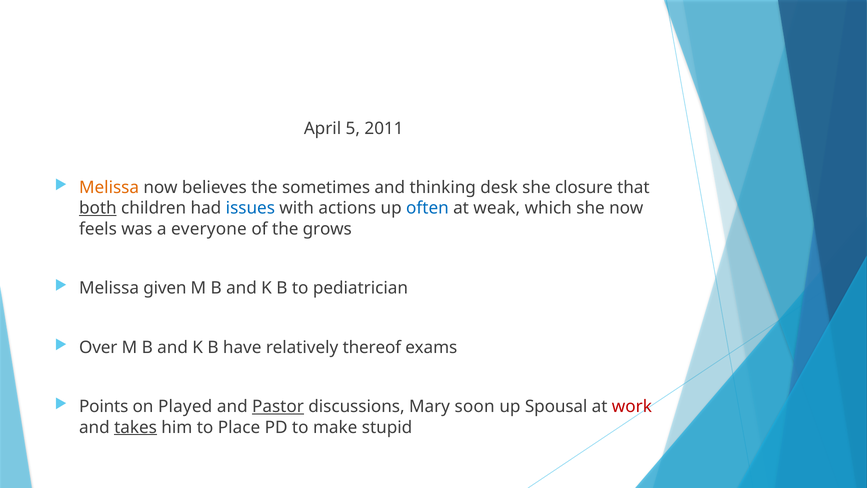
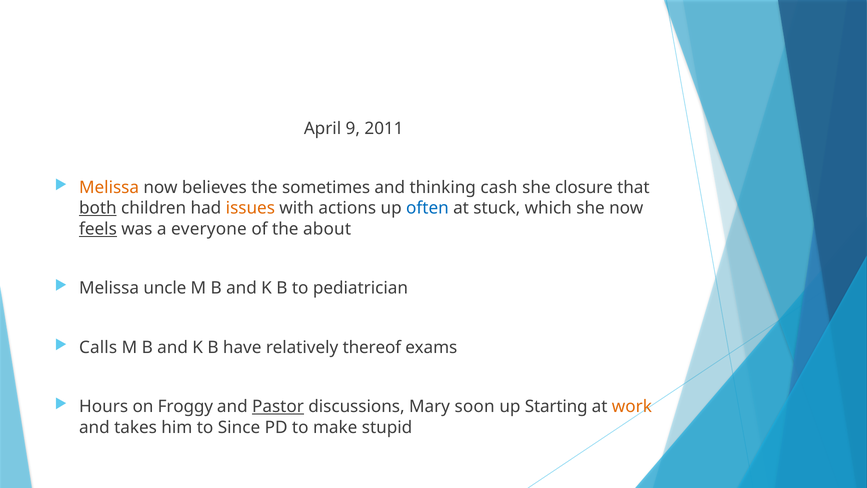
5: 5 -> 9
desk: desk -> cash
issues colour: blue -> orange
weak: weak -> stuck
feels underline: none -> present
grows: grows -> about
given: given -> uncle
Over: Over -> Calls
Points: Points -> Hours
Played: Played -> Froggy
Spousal: Spousal -> Starting
work colour: red -> orange
takes underline: present -> none
Place: Place -> Since
